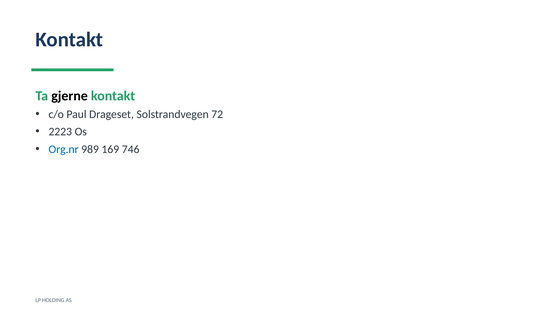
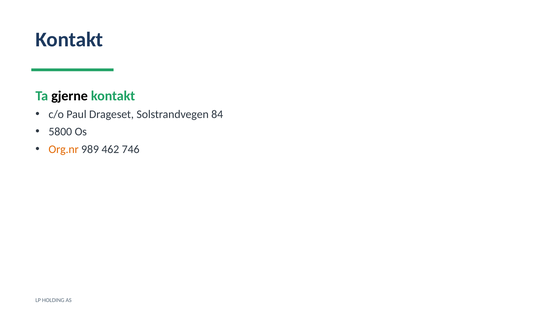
72: 72 -> 84
2223: 2223 -> 5800
Org.nr colour: blue -> orange
169: 169 -> 462
